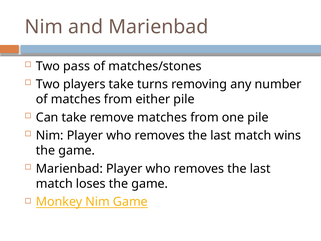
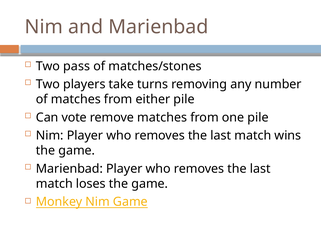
Can take: take -> vote
